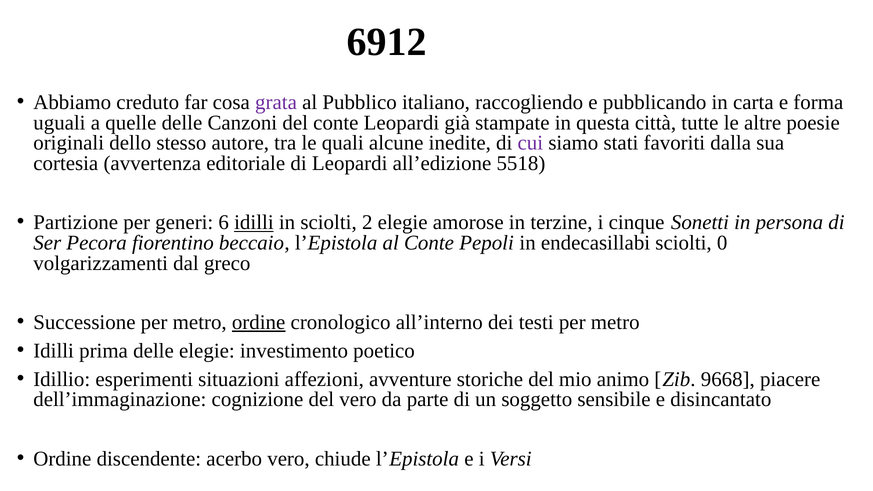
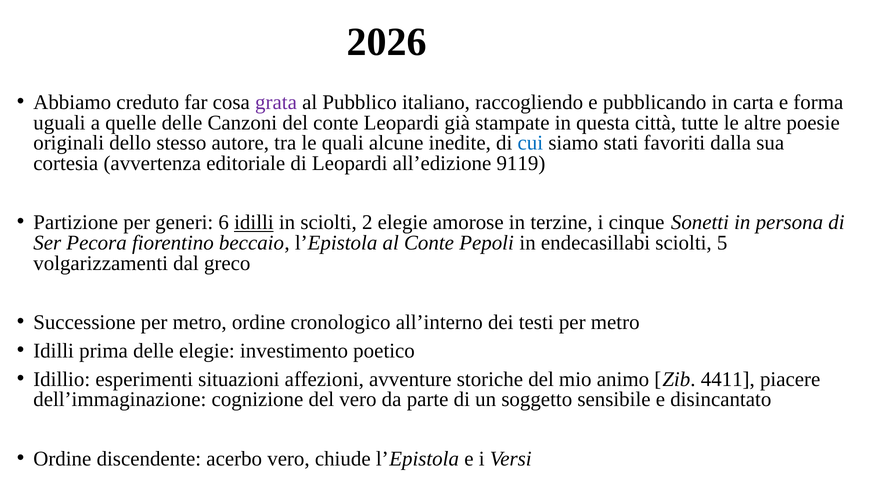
6912: 6912 -> 2026
cui colour: purple -> blue
5518: 5518 -> 9119
0: 0 -> 5
ordine at (259, 322) underline: present -> none
9668: 9668 -> 4411
